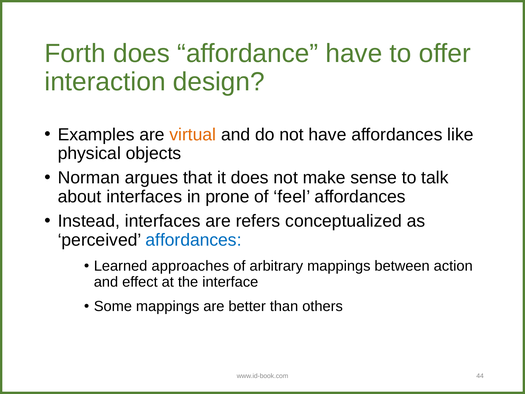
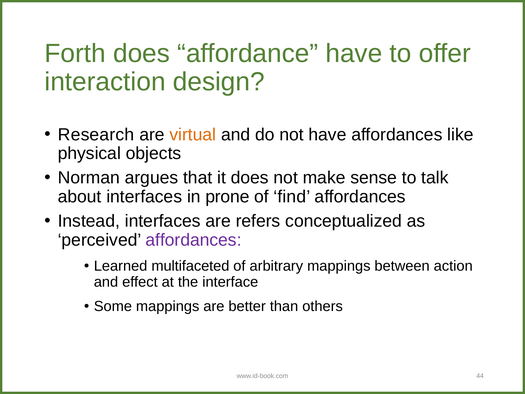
Examples: Examples -> Research
feel: feel -> find
affordances at (194, 240) colour: blue -> purple
approaches: approaches -> multifaceted
